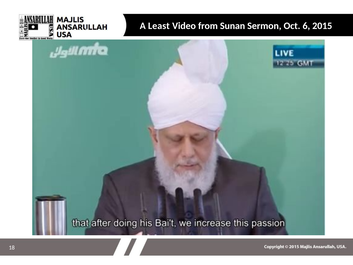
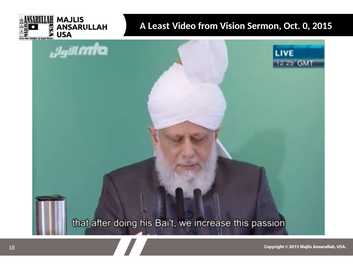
Sunan: Sunan -> Vision
6: 6 -> 0
